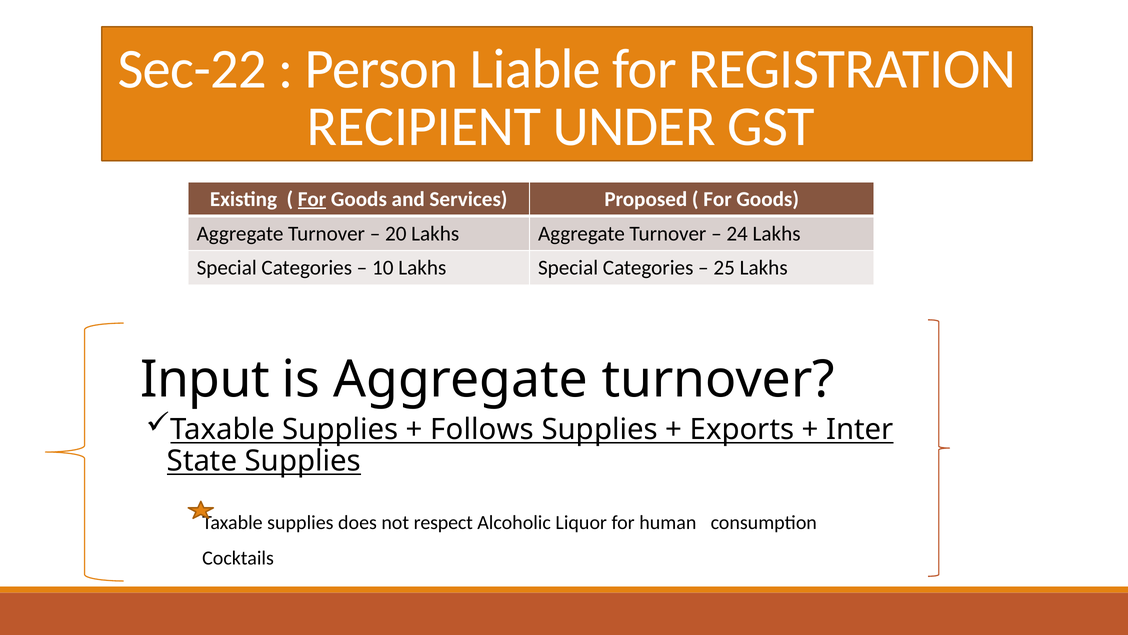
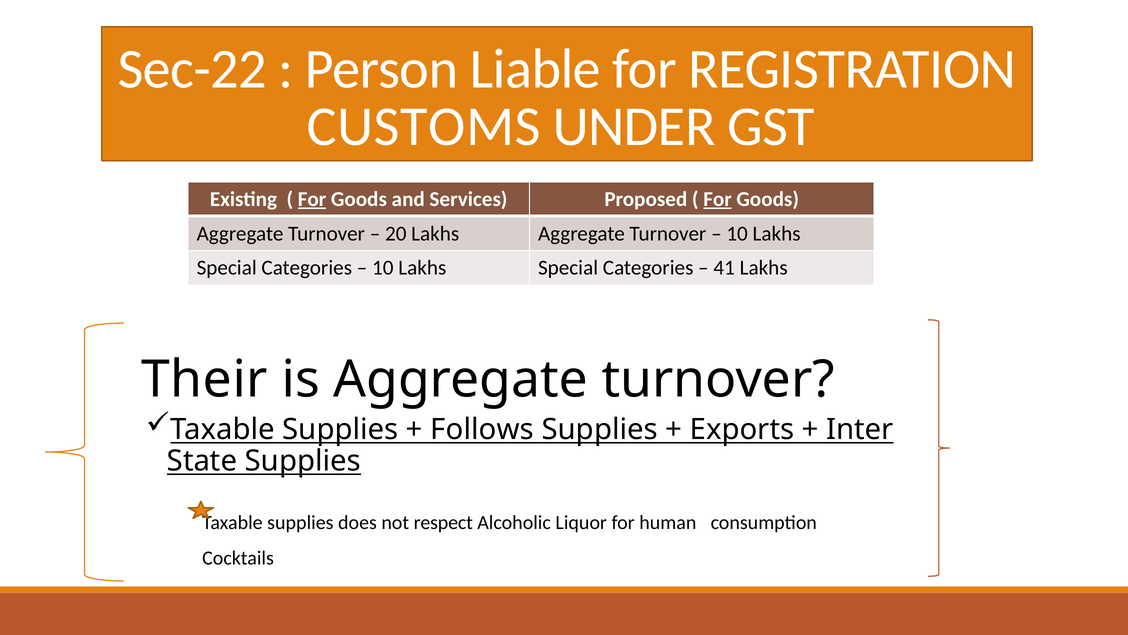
RECIPIENT: RECIPIENT -> CUSTOMS
For at (718, 199) underline: none -> present
24 at (737, 233): 24 -> 10
25: 25 -> 41
Input: Input -> Their
